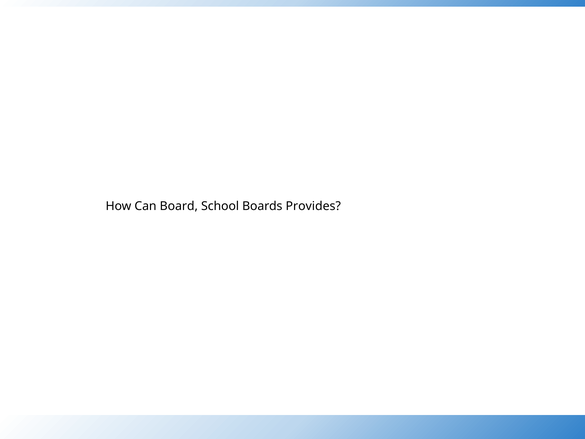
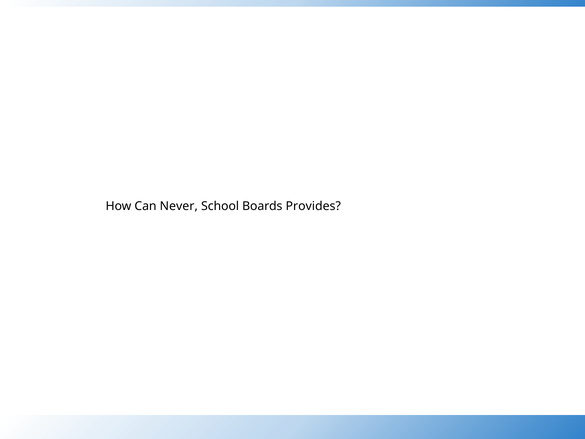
Board: Board -> Never
